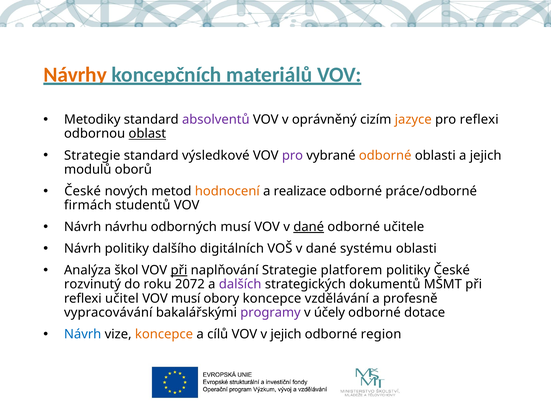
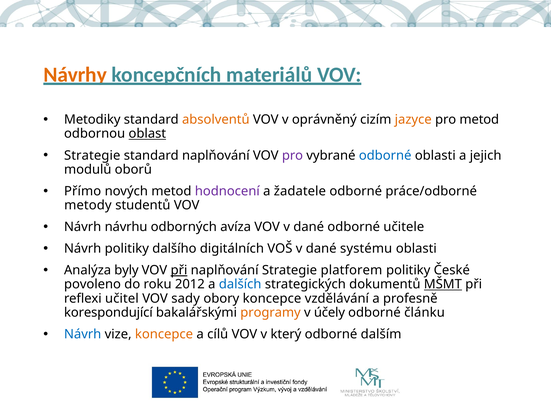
absolventů colour: purple -> orange
pro reflexi: reflexi -> metod
standard výsledkové: výsledkové -> naplňování
odborné at (385, 155) colour: orange -> blue
České at (83, 191): České -> Přímo
hodnocení colour: orange -> purple
realizace: realizace -> žadatele
firmách: firmách -> metody
odborných musí: musí -> avíza
dané at (309, 227) underline: present -> none
škol: škol -> byly
rozvinutý: rozvinutý -> povoleno
2072: 2072 -> 2012
dalších colour: purple -> blue
MŠMT underline: none -> present
VOV musí: musí -> sady
vypracovávání: vypracovávání -> korespondující
programy colour: purple -> orange
dotace: dotace -> článku
v jejich: jejich -> který
region: region -> dalším
